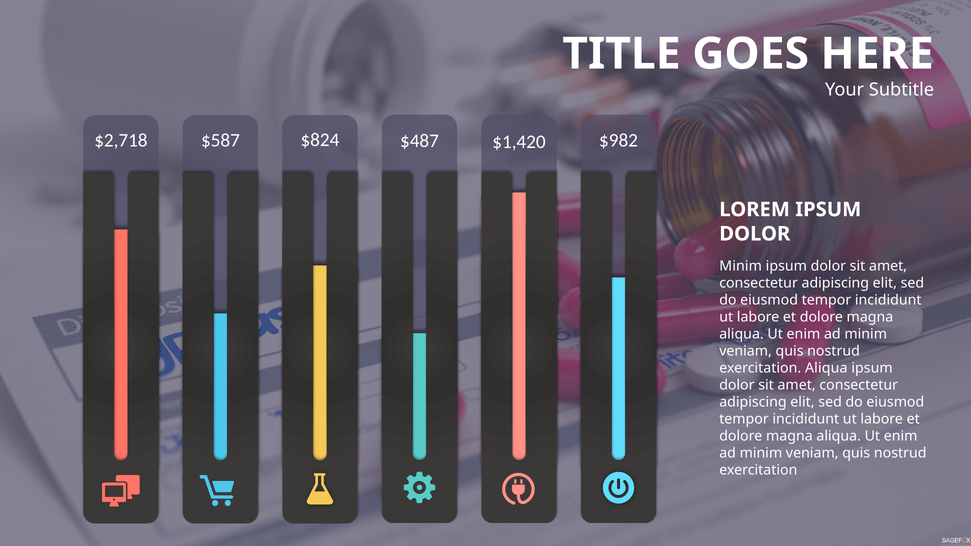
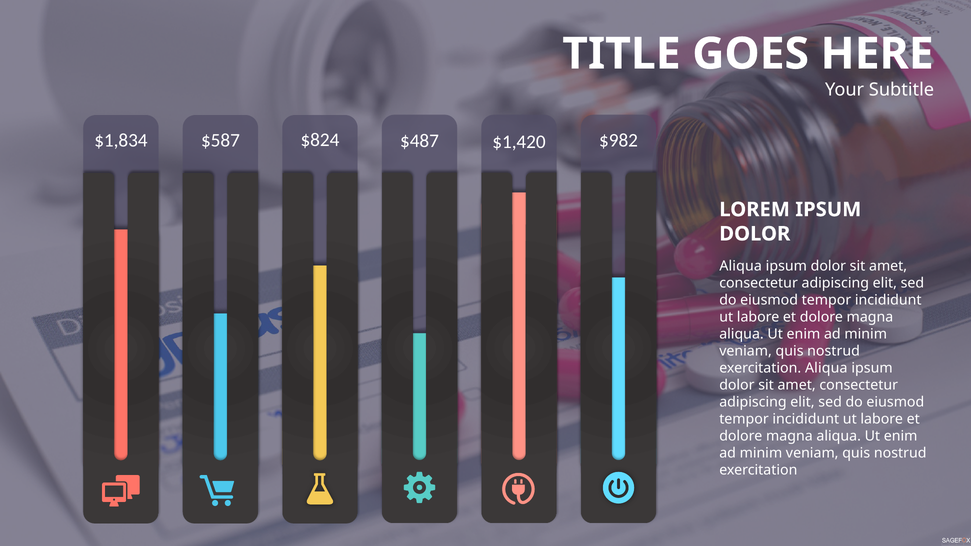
$2,718: $2,718 -> $1,834
Minim at (741, 266): Minim -> Aliqua
